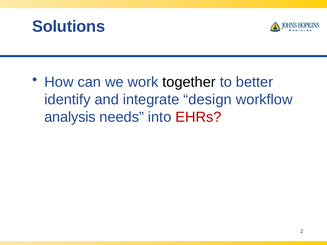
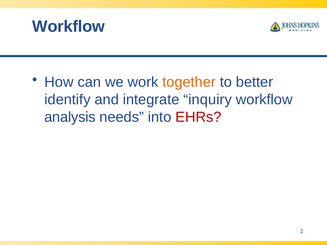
Solutions at (69, 27): Solutions -> Workflow
together colour: black -> orange
design: design -> inquiry
